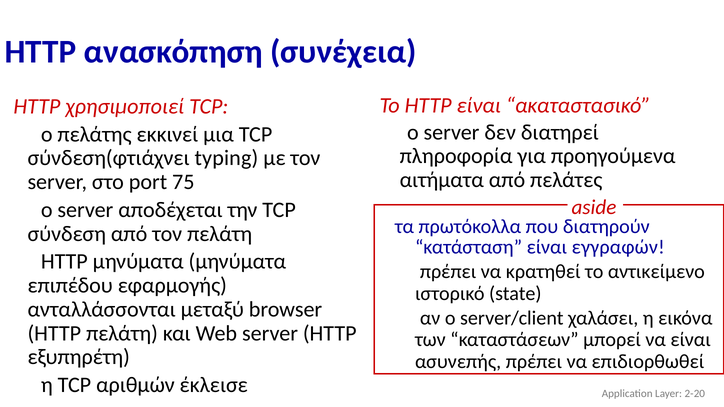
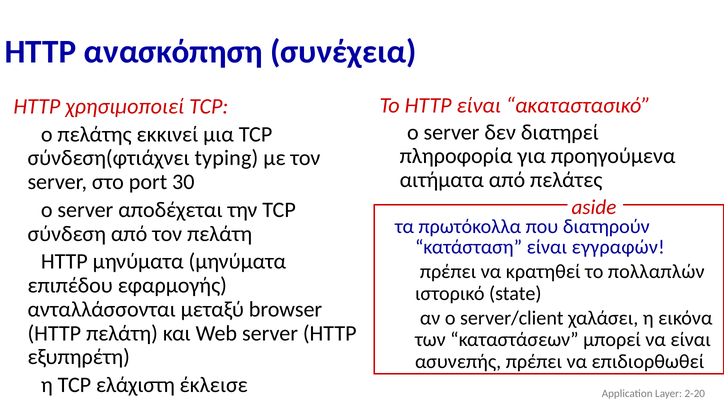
75: 75 -> 30
αντικείμενο: αντικείμενο -> πολλαπλών
αριθμών: αριθμών -> ελάχιστη
